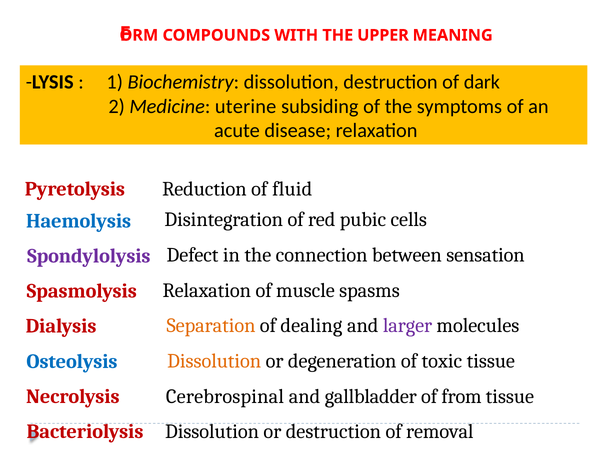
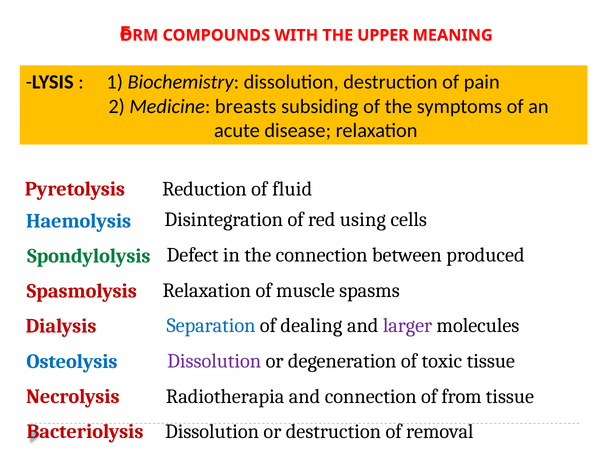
dark: dark -> pain
uterine: uterine -> breasts
pubic: pubic -> using
sensation: sensation -> produced
Spondylolysis colour: purple -> green
Separation colour: orange -> blue
Dissolution at (214, 361) colour: orange -> purple
Cerebrospinal: Cerebrospinal -> Radiotherapia
and gallbladder: gallbladder -> connection
